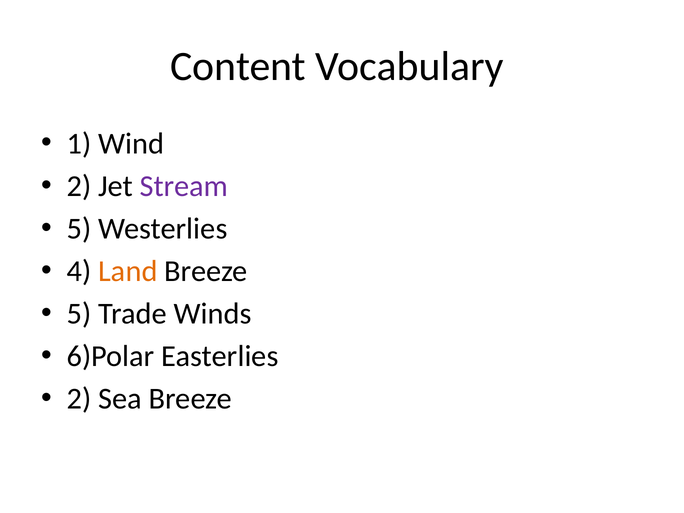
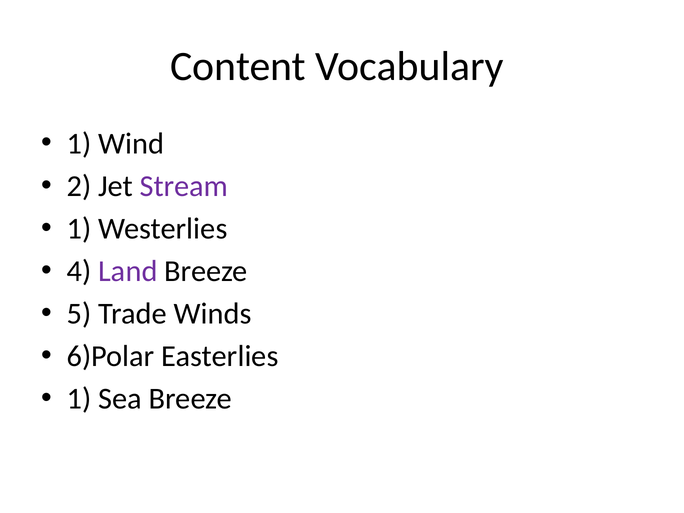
5 at (79, 229): 5 -> 1
Land colour: orange -> purple
2 at (79, 399): 2 -> 1
